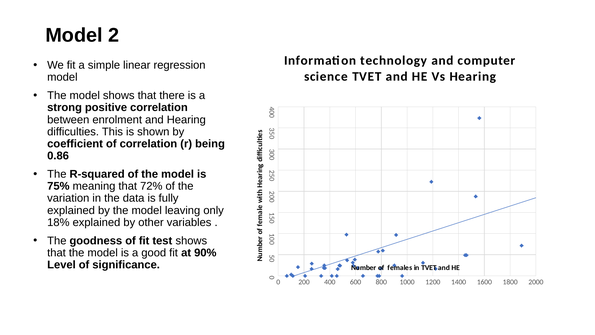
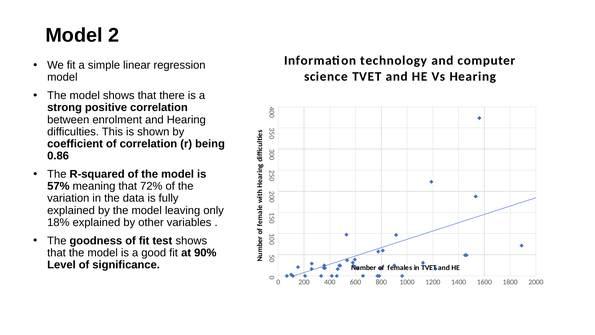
75%: 75% -> 57%
